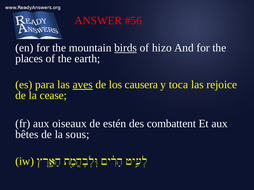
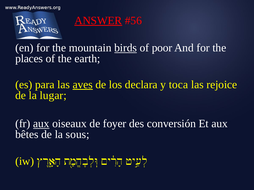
ANSWER underline: none -> present
hizo: hizo -> poor
causera: causera -> declara
cease: cease -> lugar
aux at (41, 124) underline: none -> present
estén: estén -> foyer
combattent: combattent -> conversión
